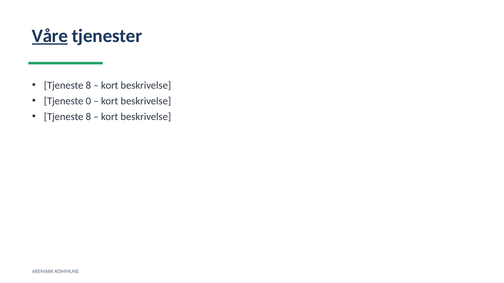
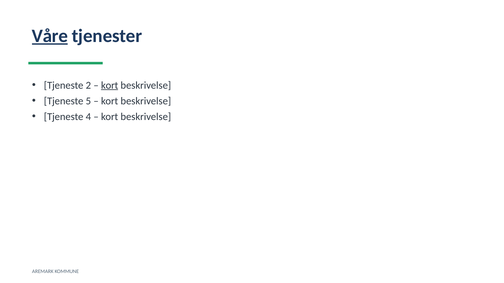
8 at (88, 85): 8 -> 2
kort at (110, 85) underline: none -> present
0: 0 -> 5
8 at (88, 117): 8 -> 4
